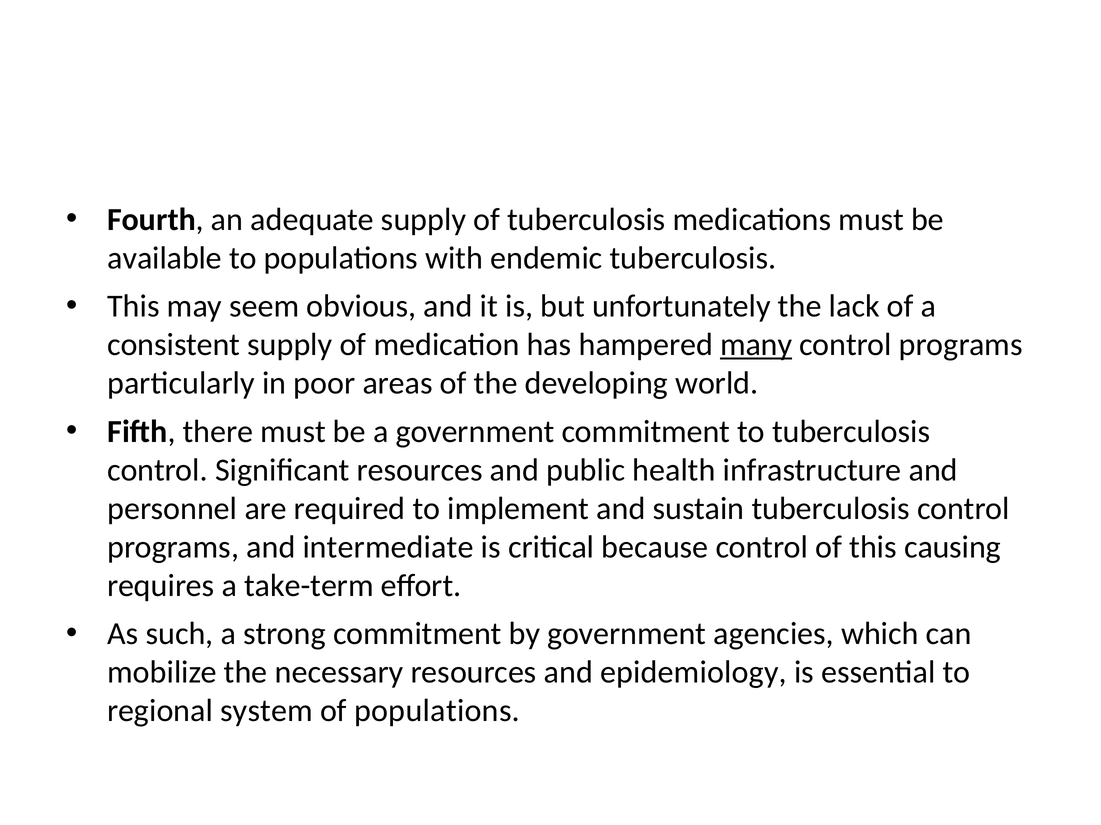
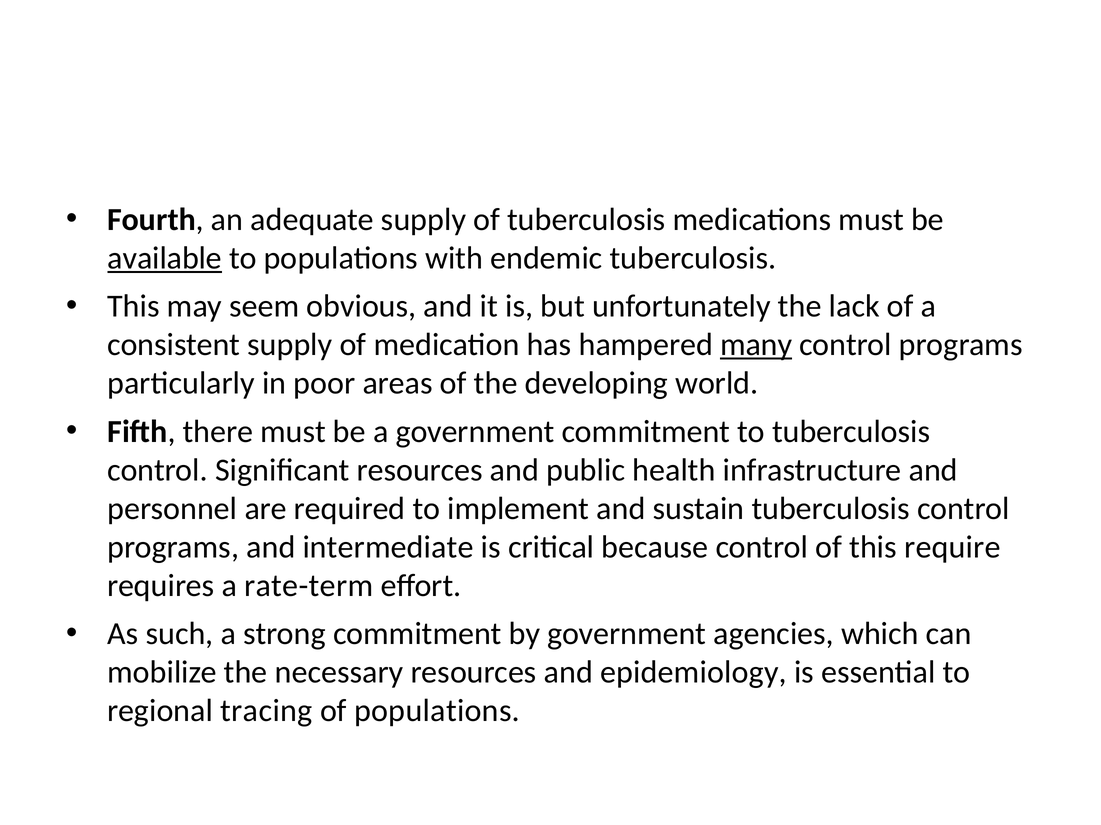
available underline: none -> present
causing: causing -> require
take-term: take-term -> rate-term
system: system -> tracing
